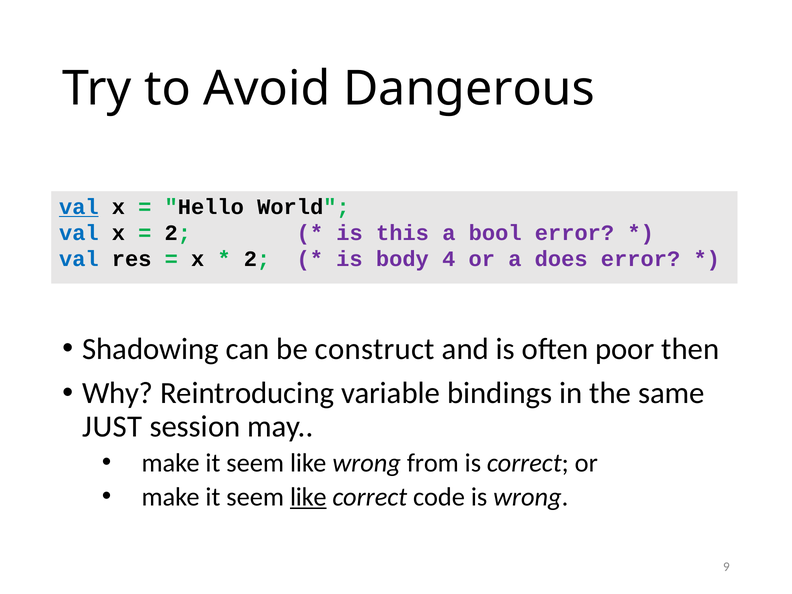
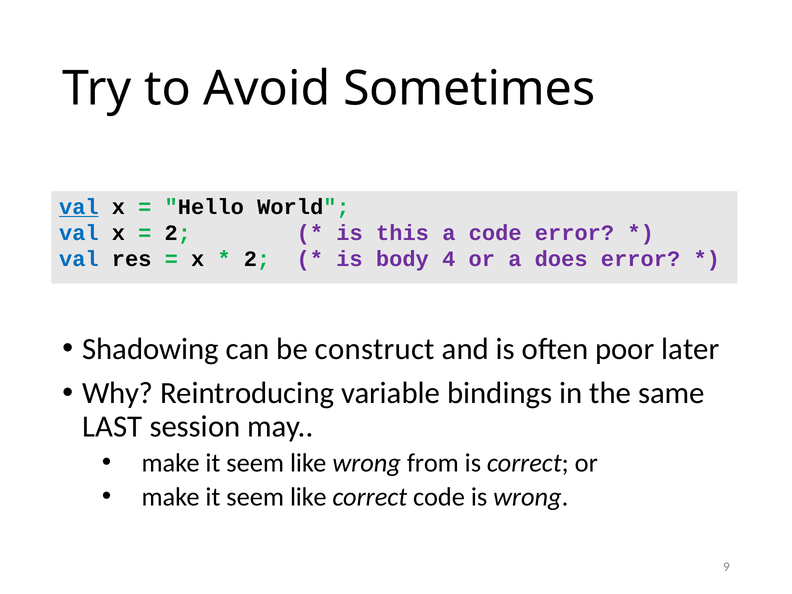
Dangerous: Dangerous -> Sometimes
a bool: bool -> code
then: then -> later
JUST: JUST -> LAST
like at (308, 497) underline: present -> none
